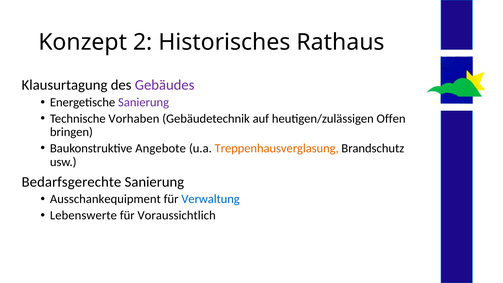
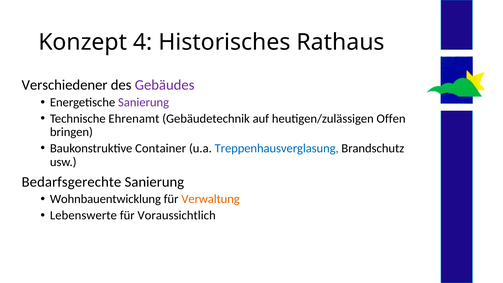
2: 2 -> 4
Klausurtagung: Klausurtagung -> Verschiedener
Vorhaben: Vorhaben -> Ehrenamt
Angebote: Angebote -> Container
Treppenhausverglasung colour: orange -> blue
Ausschankequipment: Ausschankequipment -> Wohnbauentwicklung
Verwaltung colour: blue -> orange
